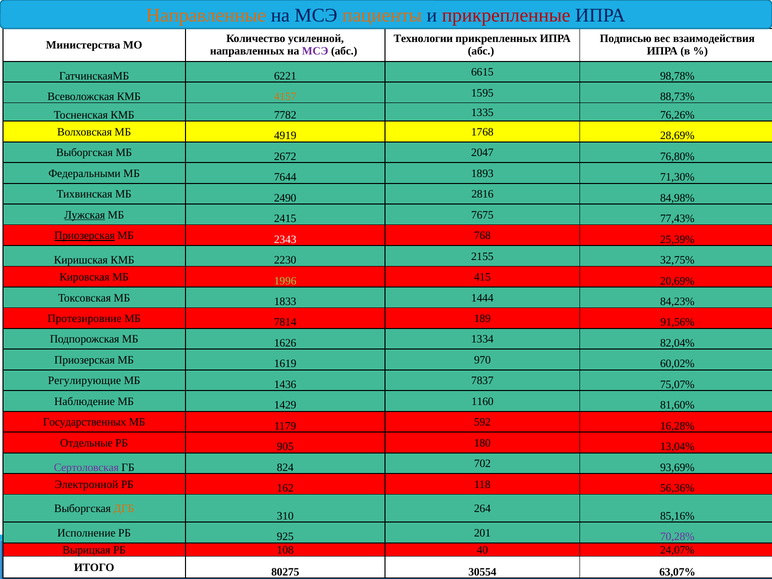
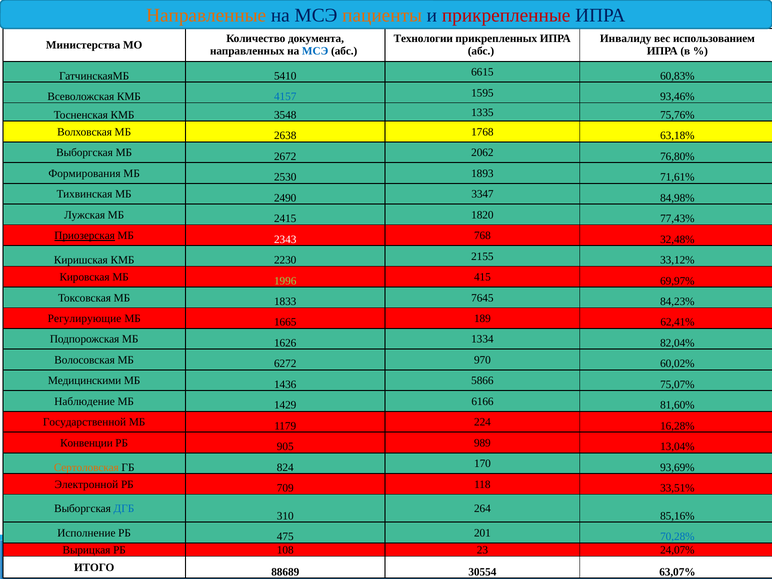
усиленной: усиленной -> документа
Подписью: Подписью -> Инвалиду
взаимодействия: взаимодействия -> использованием
МСЭ at (315, 51) colour: purple -> blue
6221: 6221 -> 5410
98,78%: 98,78% -> 60,83%
4157 colour: orange -> blue
88,73%: 88,73% -> 93,46%
7782: 7782 -> 3548
76,26%: 76,26% -> 75,76%
4919: 4919 -> 2638
28,69%: 28,69% -> 63,18%
2047: 2047 -> 2062
Федеральными: Федеральными -> Формирования
7644: 7644 -> 2530
71,30%: 71,30% -> 71,61%
2816: 2816 -> 3347
Лужская underline: present -> none
7675: 7675 -> 1820
25,39%: 25,39% -> 32,48%
32,75%: 32,75% -> 33,12%
20,69%: 20,69% -> 69,97%
1444: 1444 -> 7645
Протезировние: Протезировние -> Регулирующие
7814: 7814 -> 1665
91,56%: 91,56% -> 62,41%
Приозерская at (85, 360): Приозерская -> Волосовская
1619: 1619 -> 6272
Регулирующие: Регулирующие -> Медицинскими
7837: 7837 -> 5866
1160: 1160 -> 6166
Государственных: Государственных -> Государственной
592: 592 -> 224
Отдельные: Отдельные -> Конвенции
180: 180 -> 989
Сертоловская colour: purple -> orange
702: 702 -> 170
162: 162 -> 709
56,36%: 56,36% -> 33,51%
ДГБ colour: orange -> blue
925: 925 -> 475
70,28% colour: purple -> blue
40: 40 -> 23
80275: 80275 -> 88689
